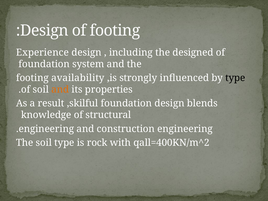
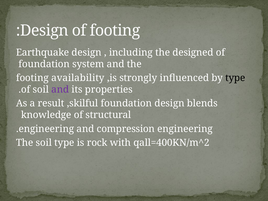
Experience: Experience -> Earthquake
and at (60, 90) colour: orange -> purple
construction: construction -> compression
